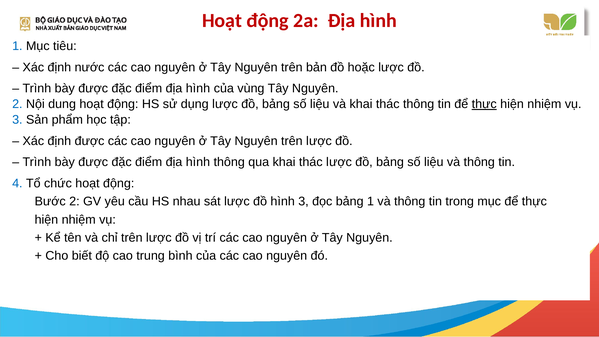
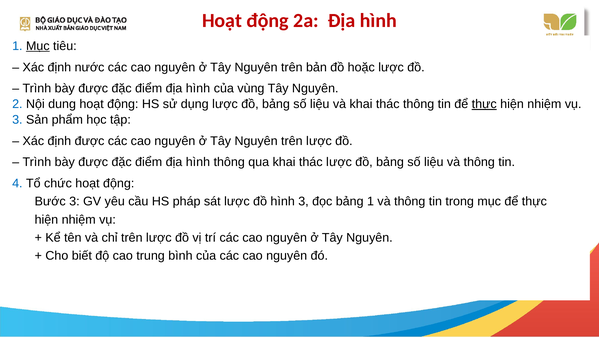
Mục at (38, 46) underline: none -> present
Bước 2: 2 -> 3
nhau: nhau -> pháp
